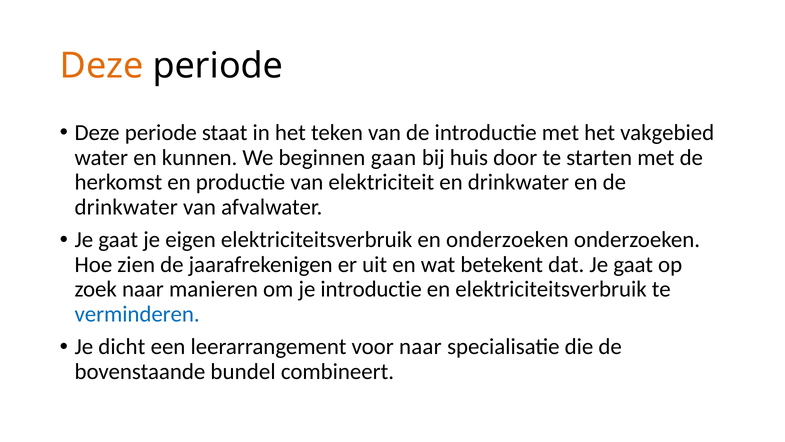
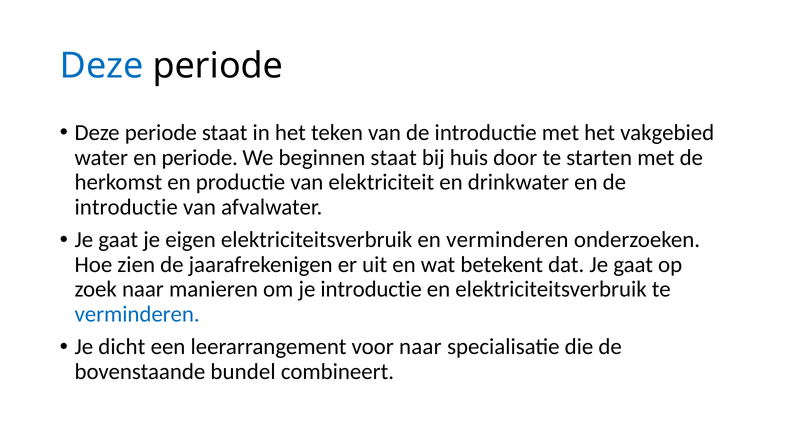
Deze at (102, 66) colour: orange -> blue
en kunnen: kunnen -> periode
beginnen gaan: gaan -> staat
drinkwater at (126, 207): drinkwater -> introductie
en onderzoeken: onderzoeken -> verminderen
